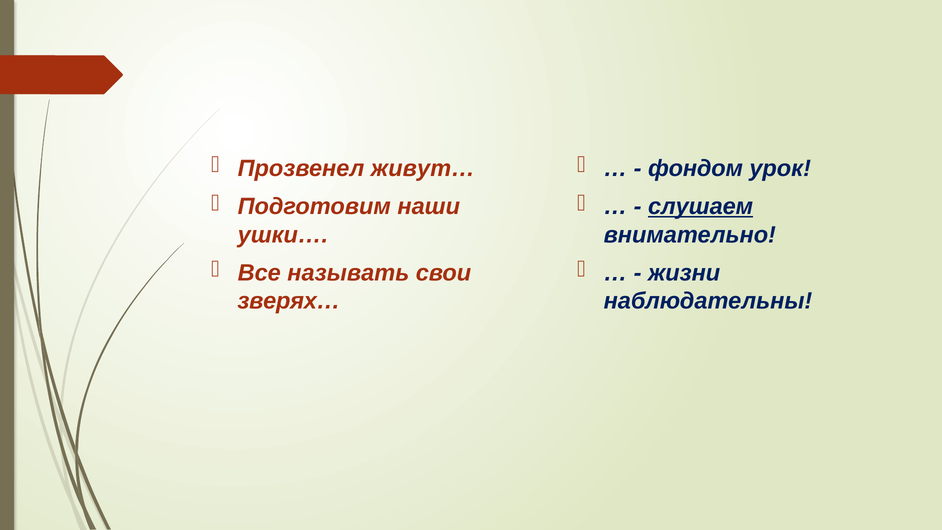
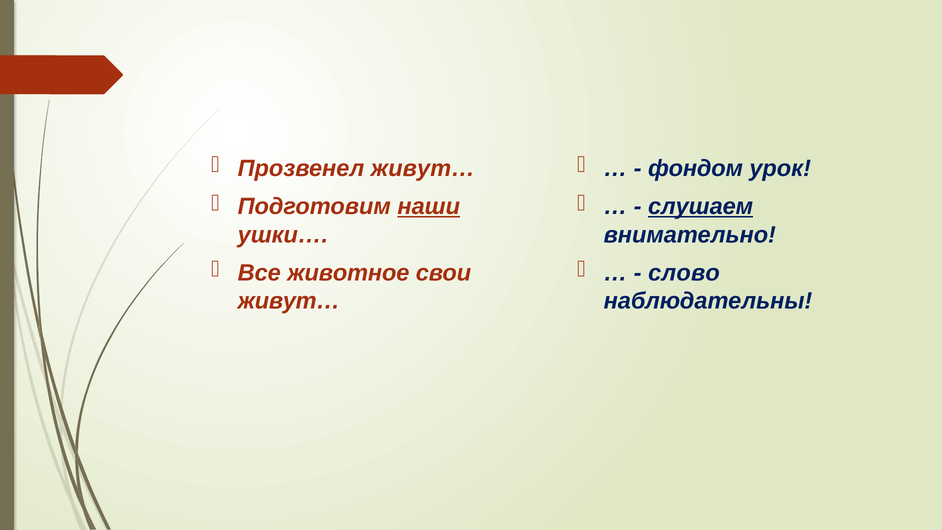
наши underline: none -> present
называть: называть -> животное
жизни: жизни -> слово
зверях… at (289, 301): зверях… -> живут…
